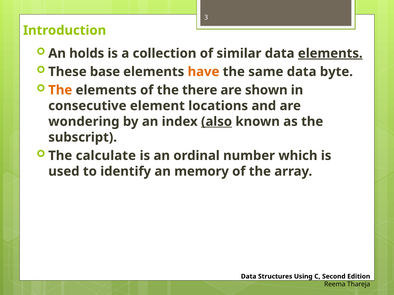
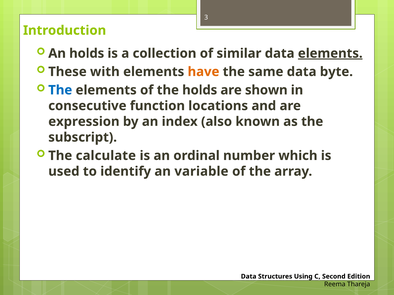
base: base -> with
The at (60, 90) colour: orange -> blue
the there: there -> holds
element: element -> function
wondering: wondering -> expression
also underline: present -> none
memory: memory -> variable
